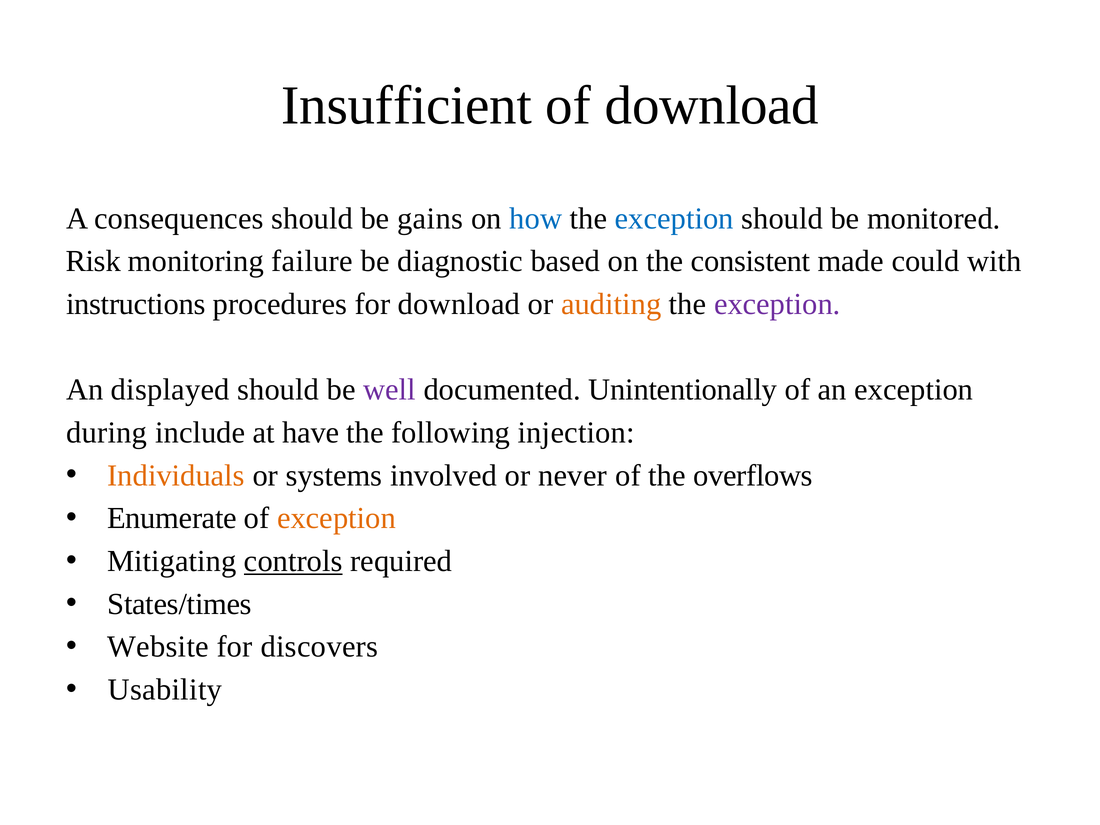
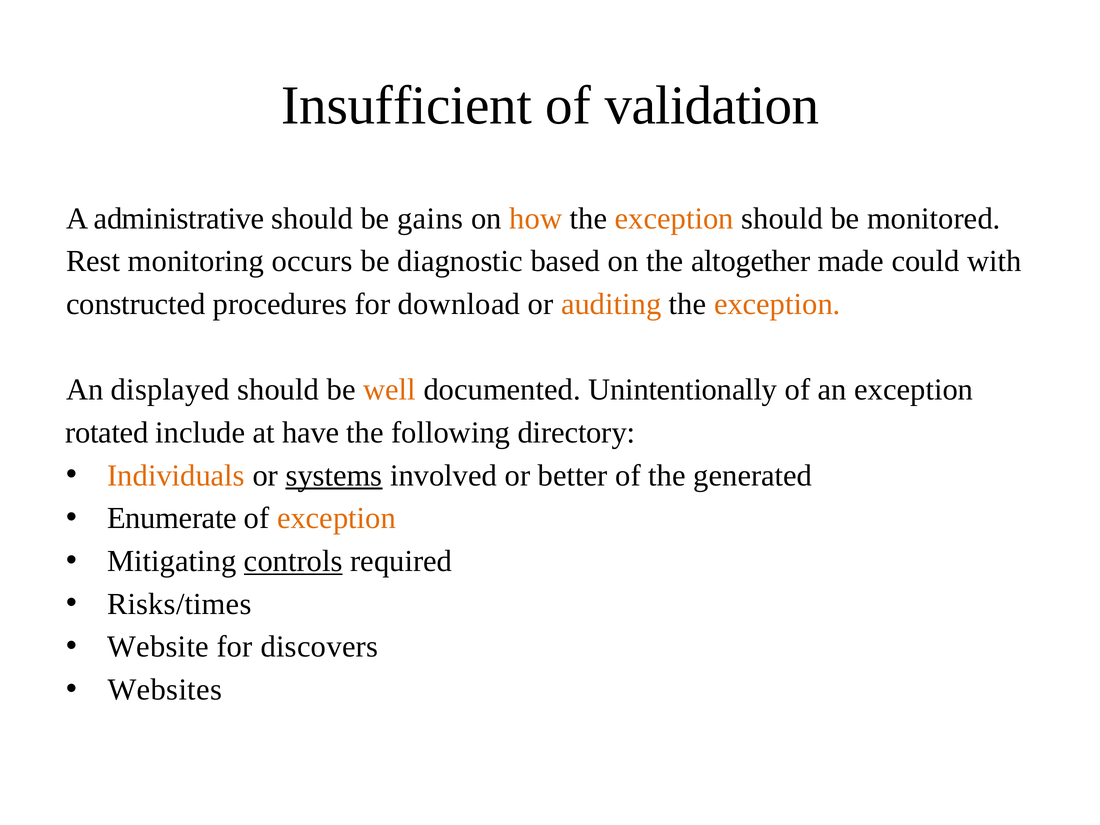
of download: download -> validation
consequences: consequences -> administrative
how colour: blue -> orange
exception at (674, 219) colour: blue -> orange
Risk: Risk -> Rest
failure: failure -> occurs
consistent: consistent -> altogether
instructions: instructions -> constructed
exception at (777, 304) colour: purple -> orange
well colour: purple -> orange
during: during -> rotated
injection: injection -> directory
systems underline: none -> present
never: never -> better
overflows: overflows -> generated
States/times: States/times -> Risks/times
Usability: Usability -> Websites
